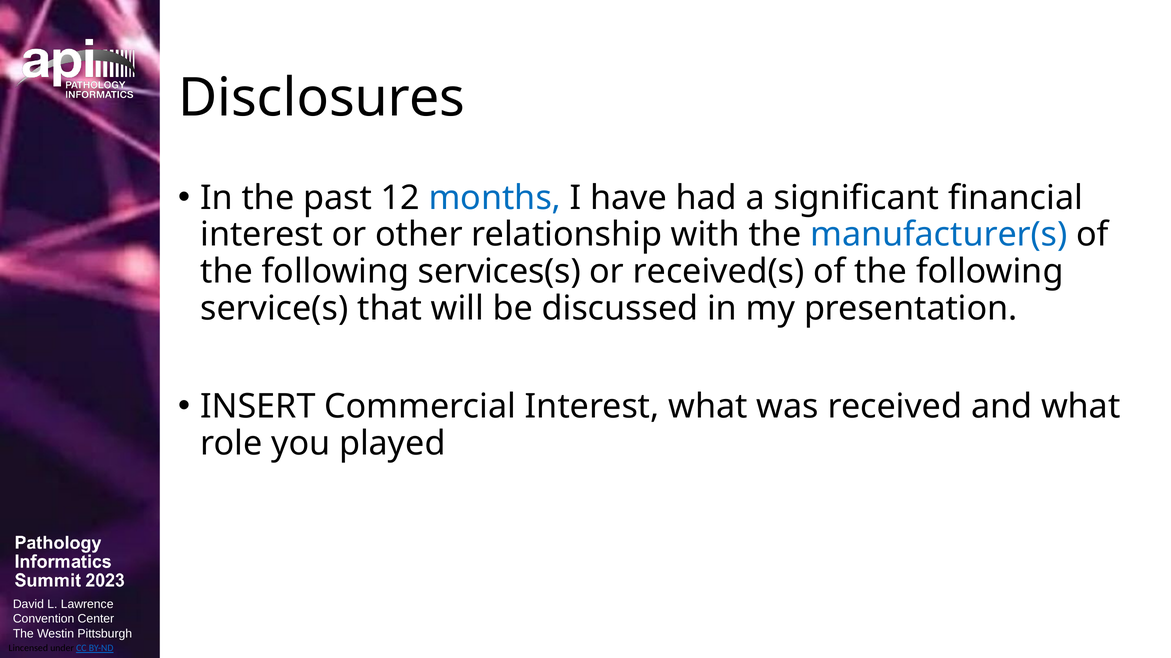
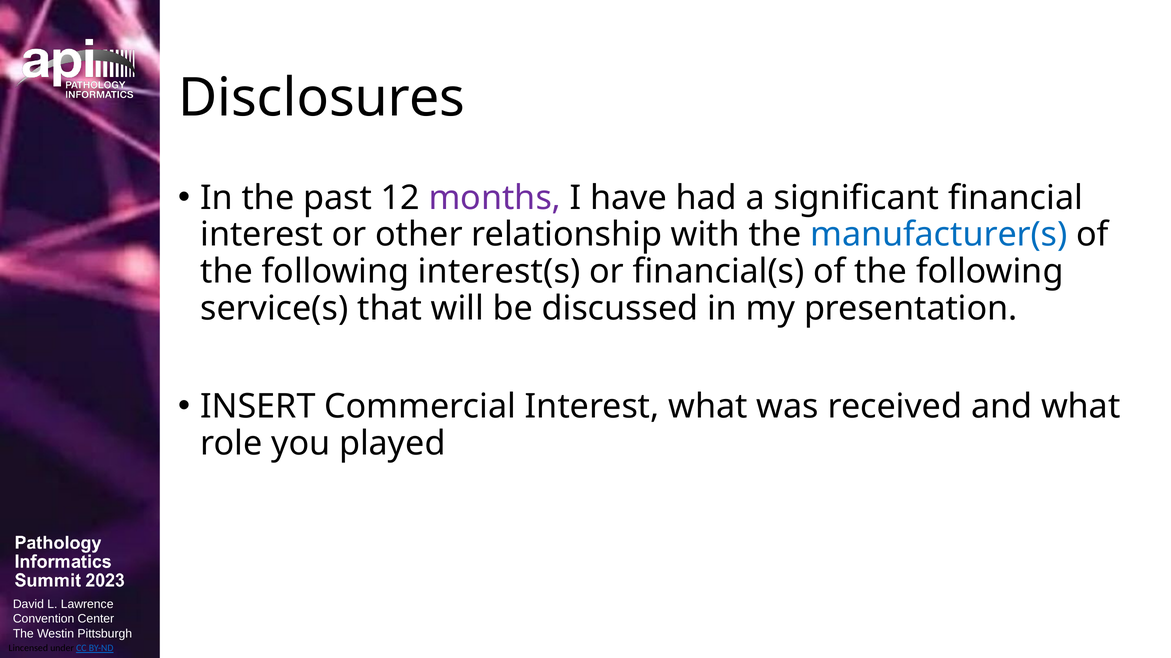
months colour: blue -> purple
services(s: services(s -> interest(s
received(s: received(s -> financial(s
